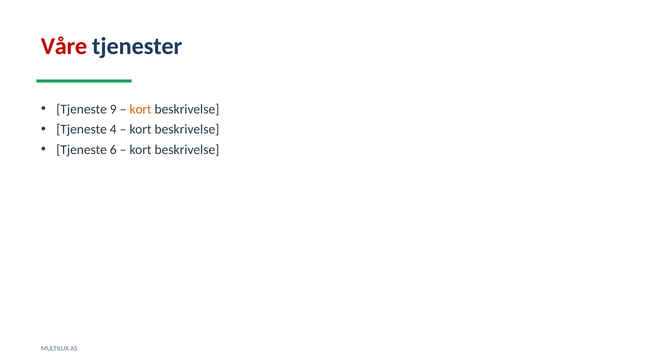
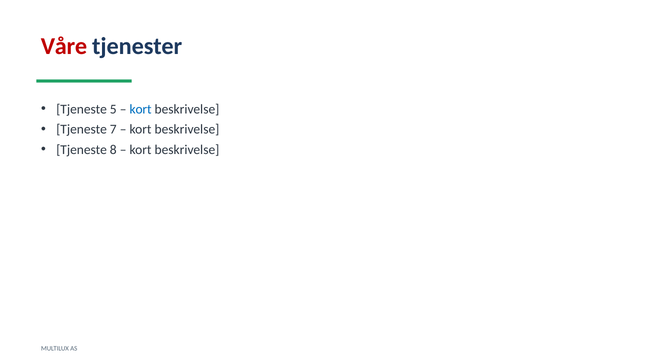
9: 9 -> 5
kort at (141, 109) colour: orange -> blue
4: 4 -> 7
6: 6 -> 8
